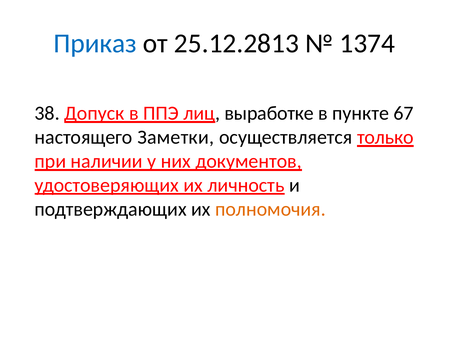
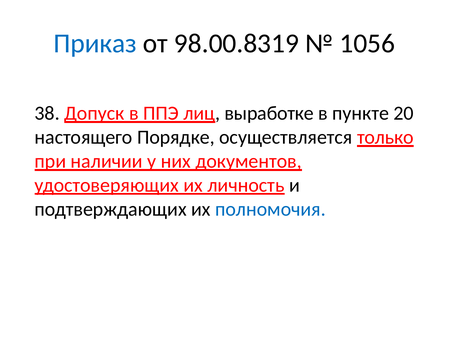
25.12.2813: 25.12.2813 -> 98.00.8319
1374: 1374 -> 1056
67: 67 -> 20
Заметки: Заметки -> Порядке
полномочия colour: orange -> blue
